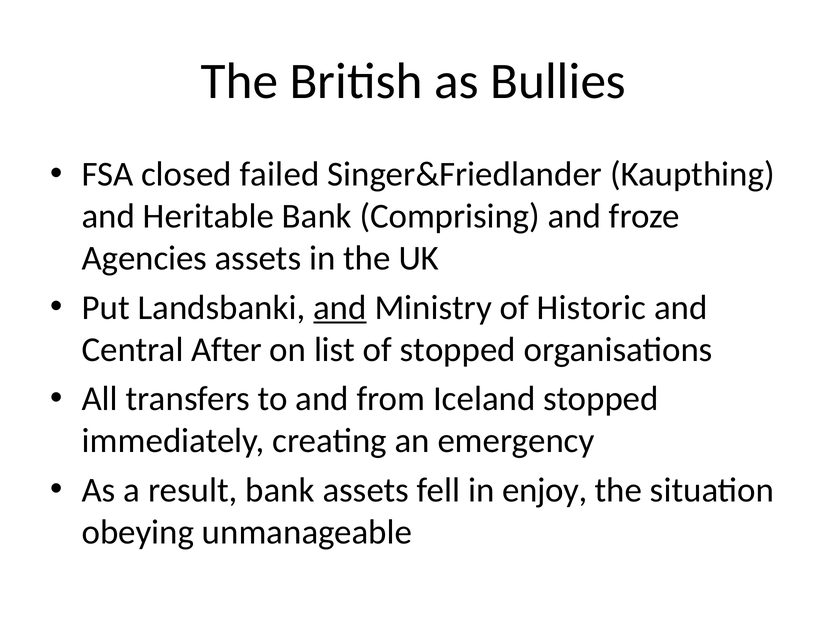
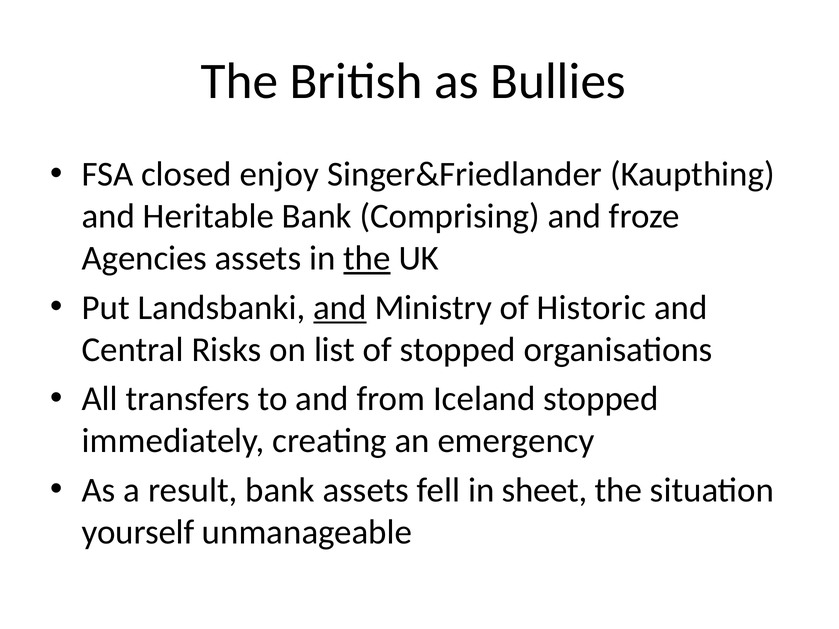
failed: failed -> enjoy
the at (367, 258) underline: none -> present
After: After -> Risks
enjoy: enjoy -> sheet
obeying: obeying -> yourself
